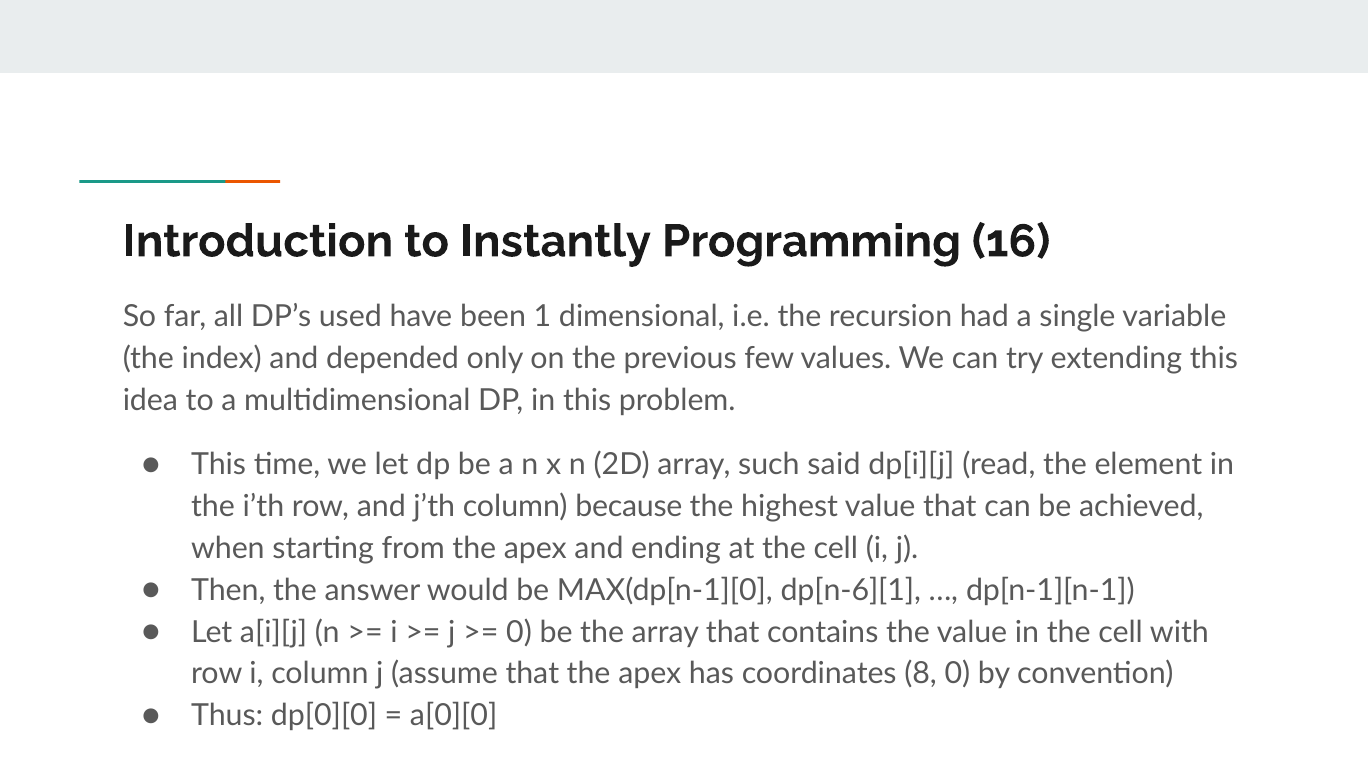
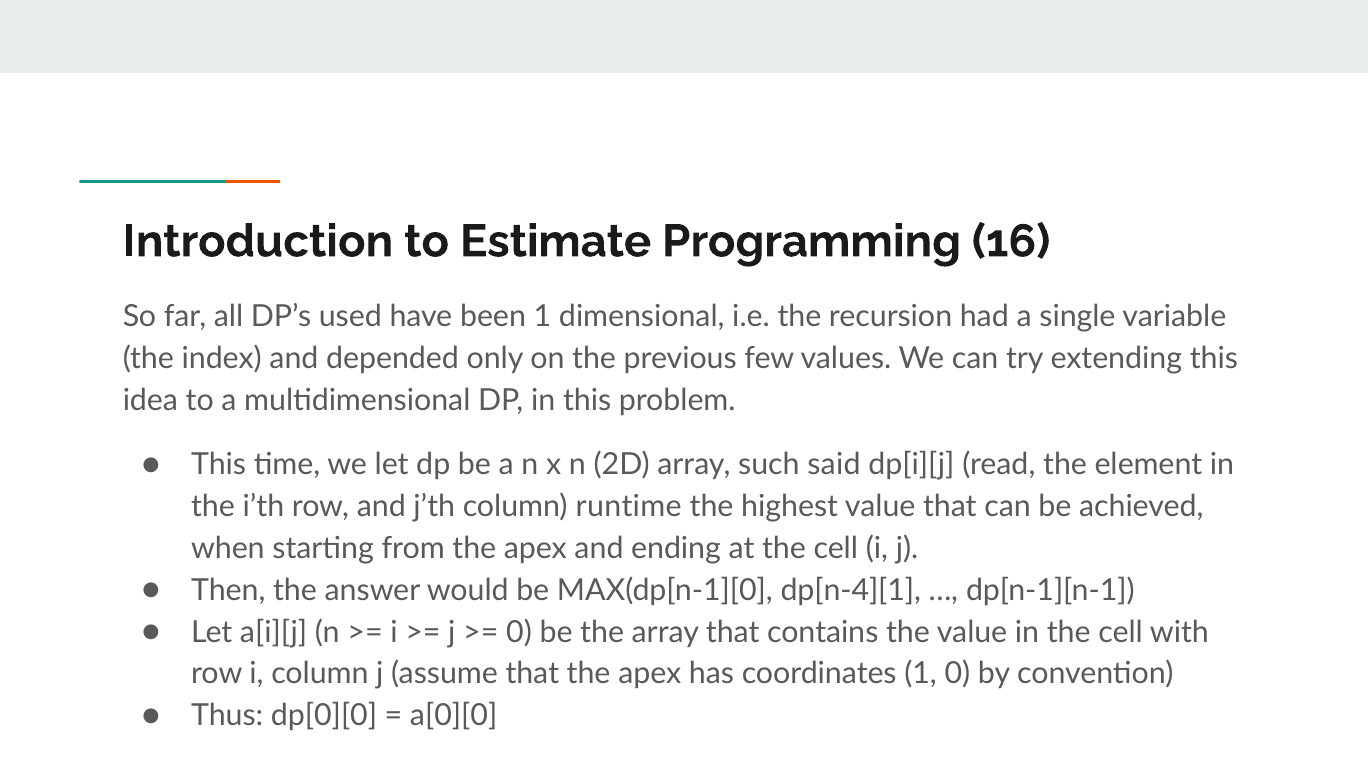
Instantly: Instantly -> Estimate
because: because -> runtime
dp[n-6][1: dp[n-6][1 -> dp[n-4][1
coordinates 8: 8 -> 1
